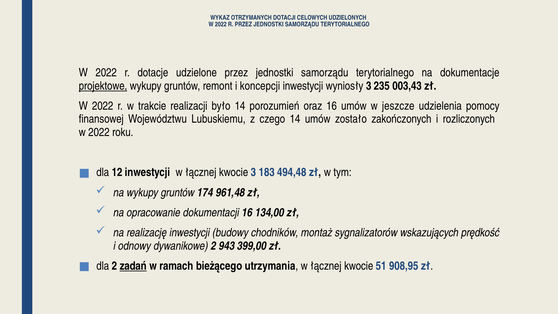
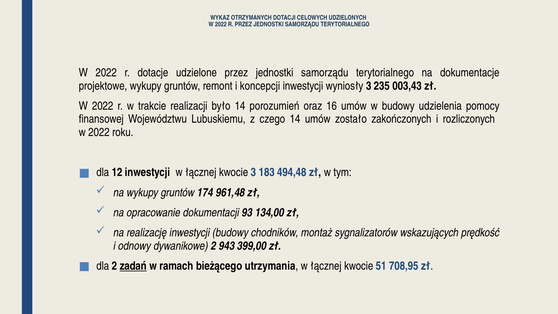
projektowe underline: present -> none
w jeszcze: jeszcze -> budowy
dokumentacji 16: 16 -> 93
908,95: 908,95 -> 708,95
